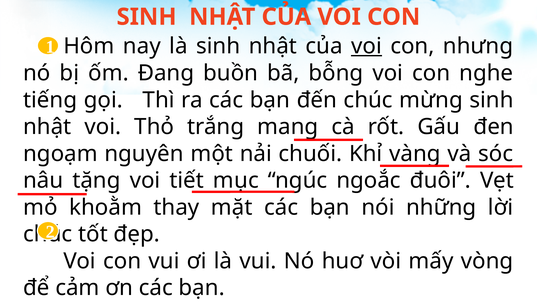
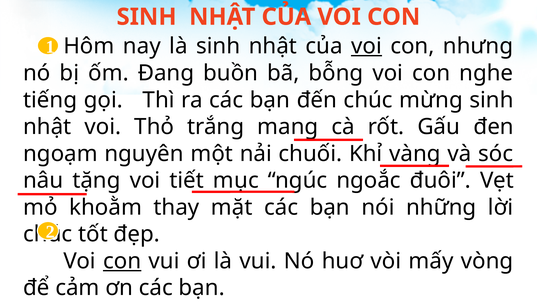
con at (122, 261) underline: none -> present
